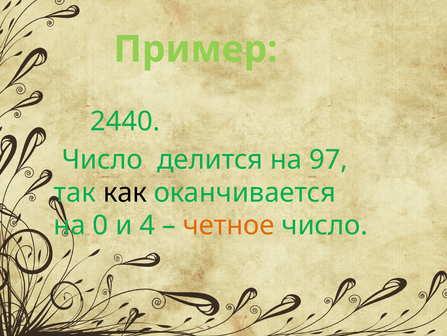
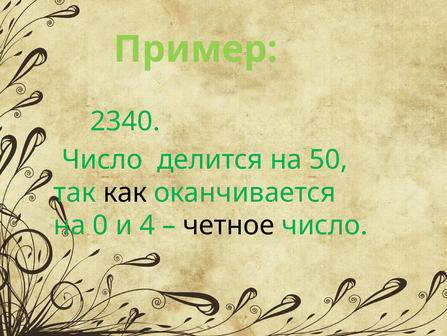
2440: 2440 -> 2340
97: 97 -> 50
четное colour: orange -> black
